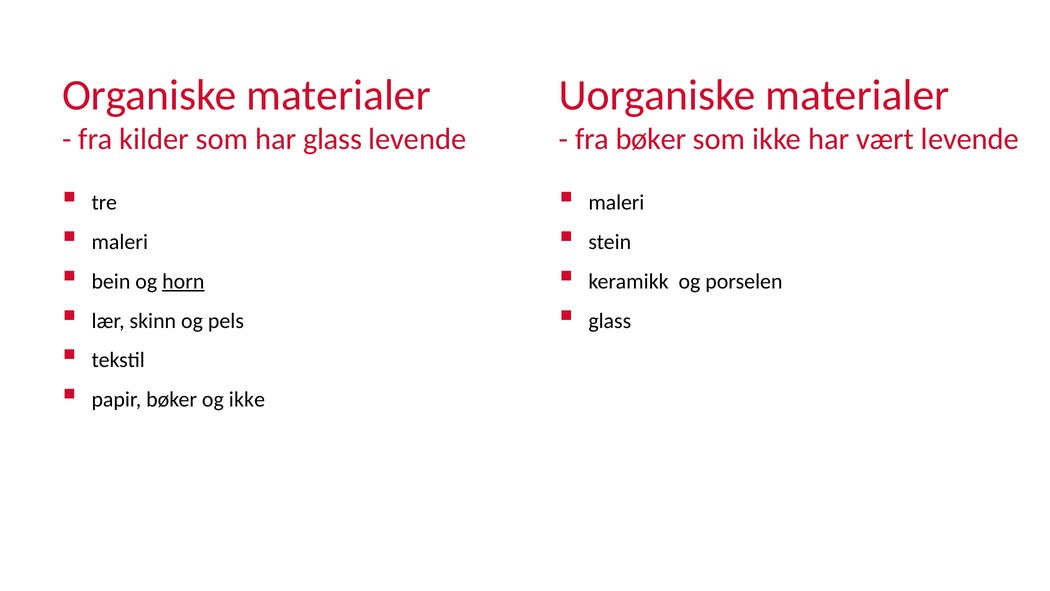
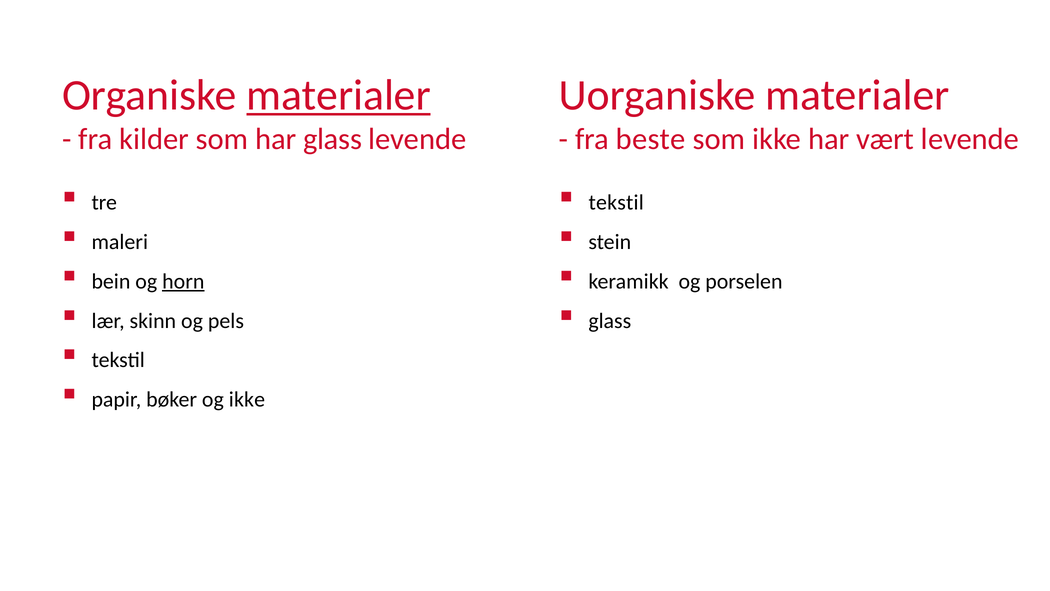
materialer at (339, 95) underline: none -> present
fra bøker: bøker -> beste
maleri at (616, 202): maleri -> tekstil
